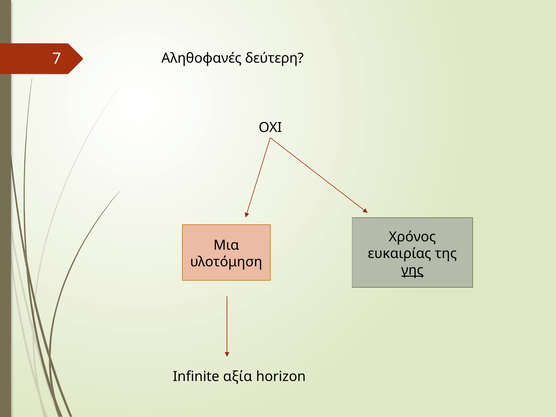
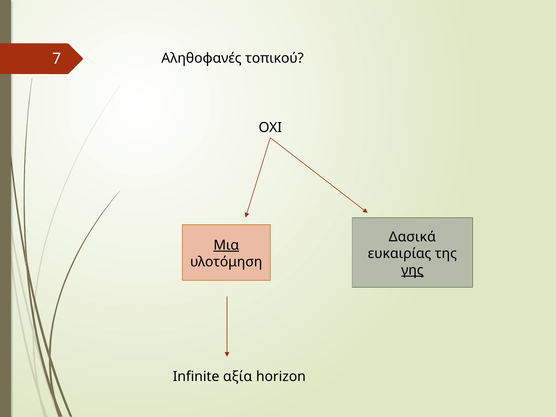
δεύτερη: δεύτερη -> τοπικού
Χρόνος: Χρόνος -> Δασικά
Μια underline: none -> present
